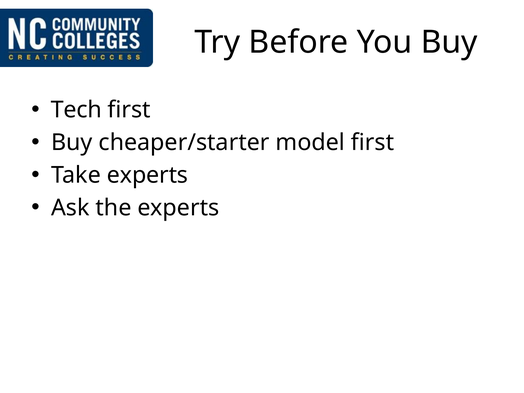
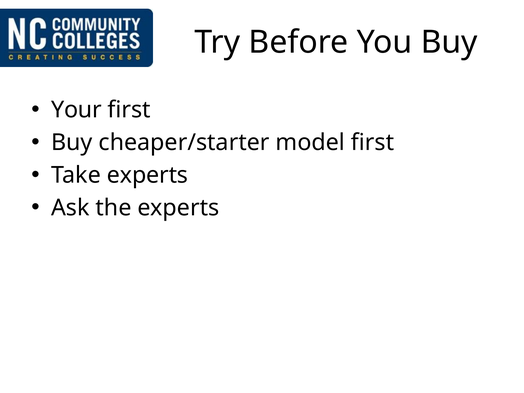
Tech: Tech -> Your
